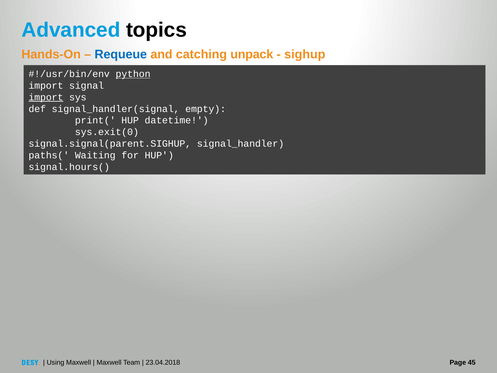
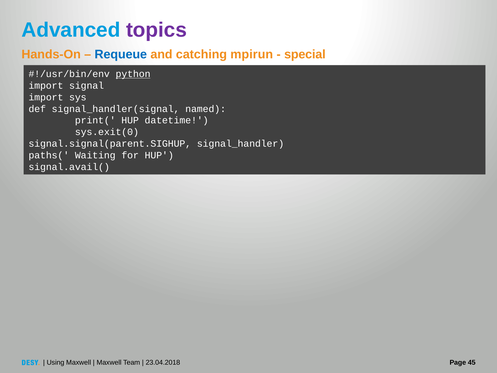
topics colour: black -> purple
unpack: unpack -> mpirun
sighup: sighup -> special
import at (46, 97) underline: present -> none
empty: empty -> named
signal.hours(: signal.hours( -> signal.avail(
